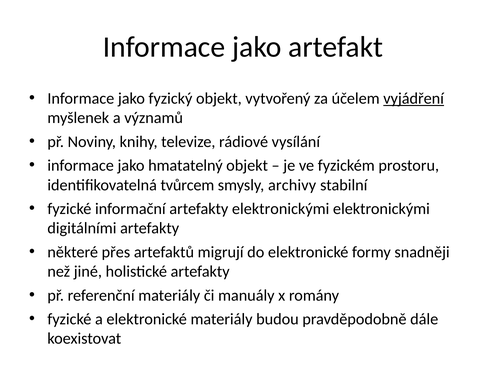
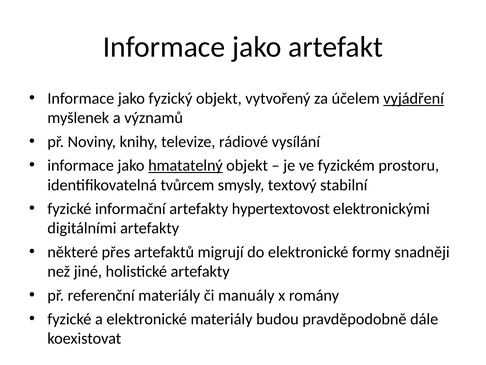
hmatatelný underline: none -> present
archivy: archivy -> textový
artefakty elektronickými: elektronickými -> hypertextovost
